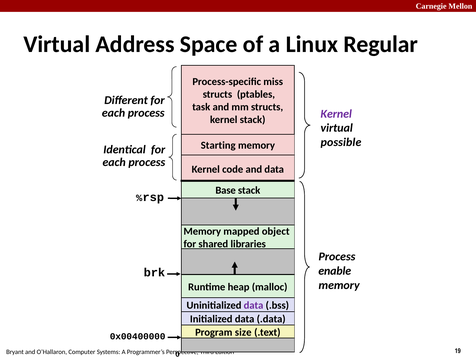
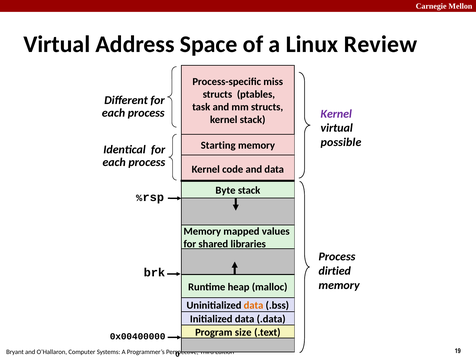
Regular: Regular -> Review
Base: Base -> Byte
object: object -> values
enable: enable -> dirtied
data at (254, 305) colour: purple -> orange
